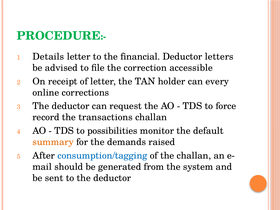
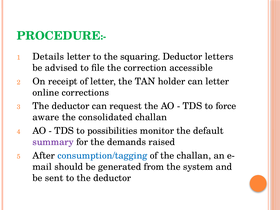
financial: financial -> squaring
can every: every -> letter
record: record -> aware
transactions: transactions -> consolidated
summary colour: orange -> purple
